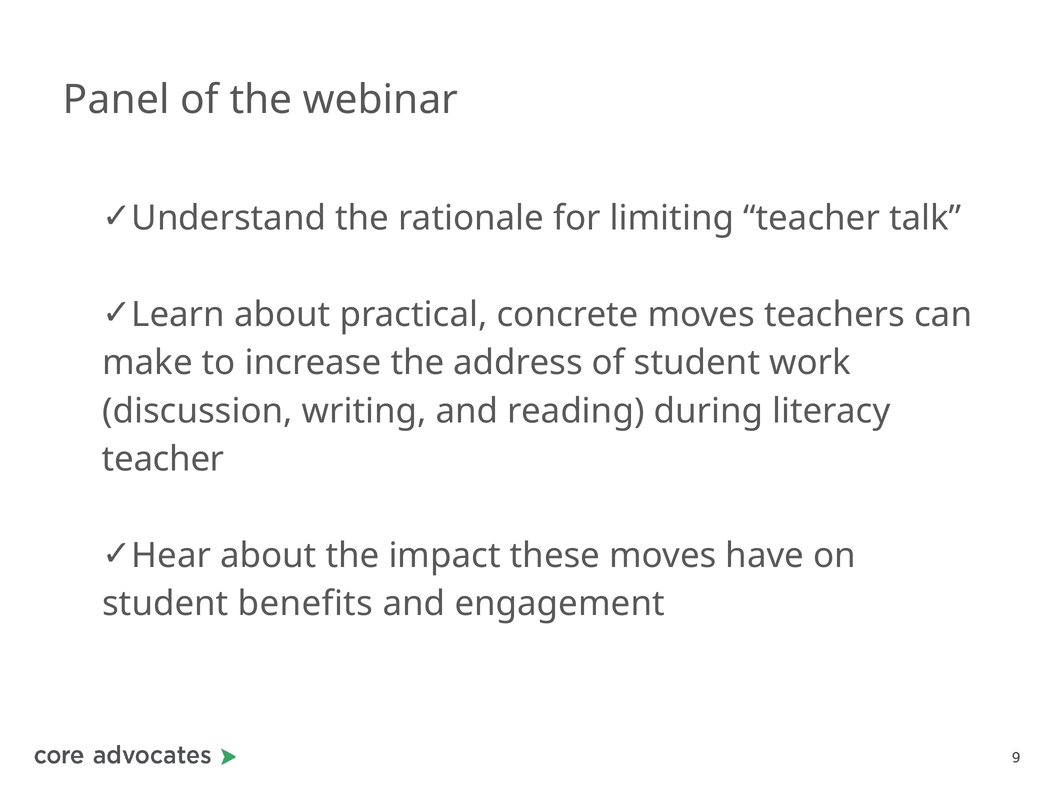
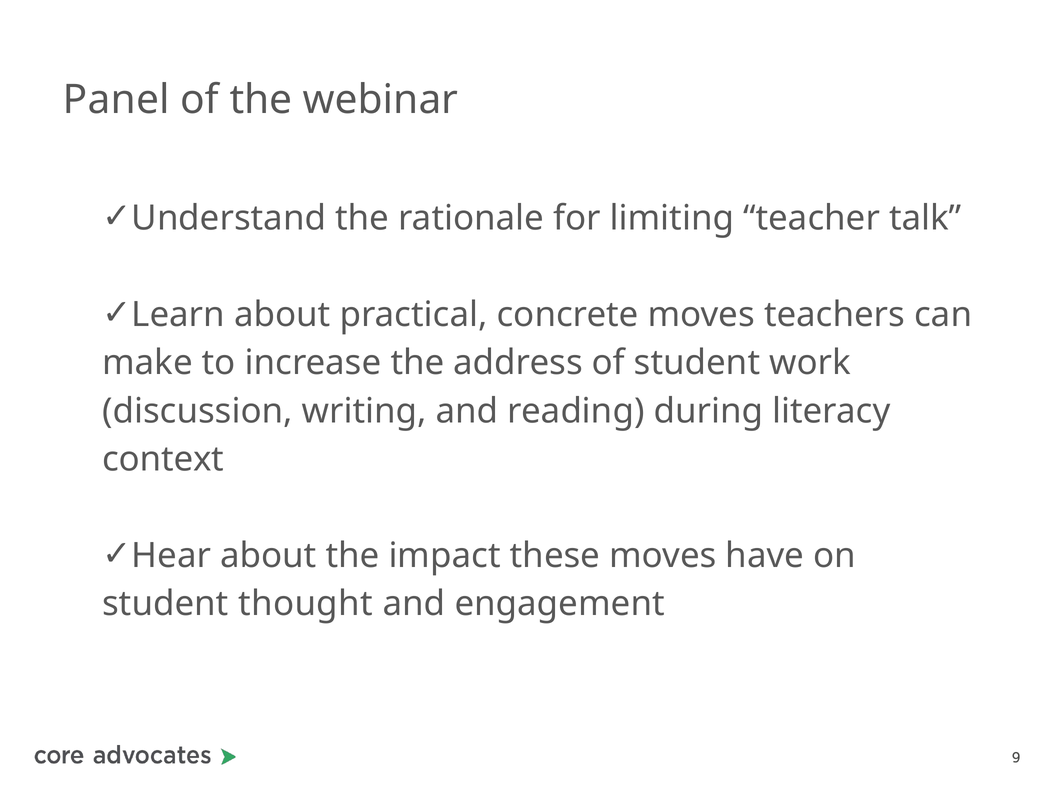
teacher at (163, 459): teacher -> context
benefits: benefits -> thought
